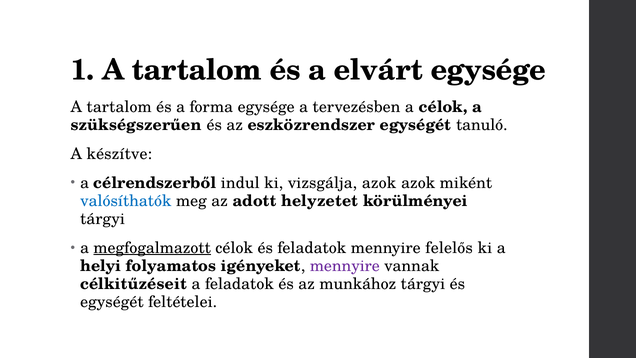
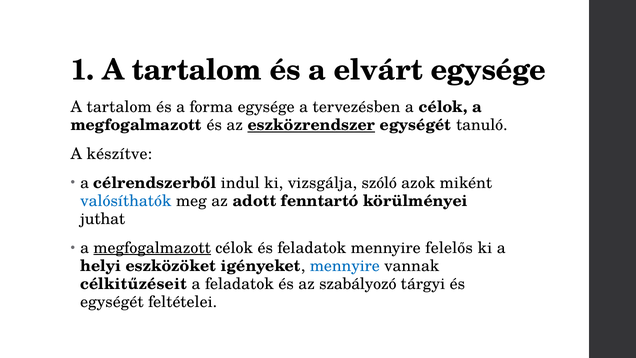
szükségszerűen at (136, 125): szükségszerűen -> megfogalmazott
eszközrendszer underline: none -> present
vizsgálja azok: azok -> szóló
helyzetet: helyzetet -> fenntartó
tárgyi at (103, 219): tárgyi -> juthat
folyamatos: folyamatos -> eszközöket
mennyire at (345, 266) colour: purple -> blue
munkához: munkához -> szabályozó
